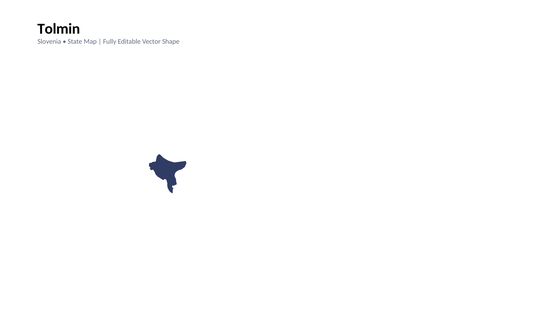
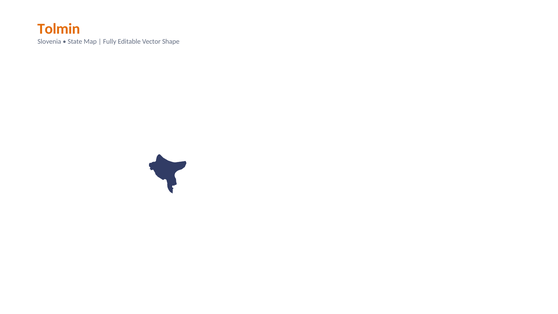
Tolmin colour: black -> orange
